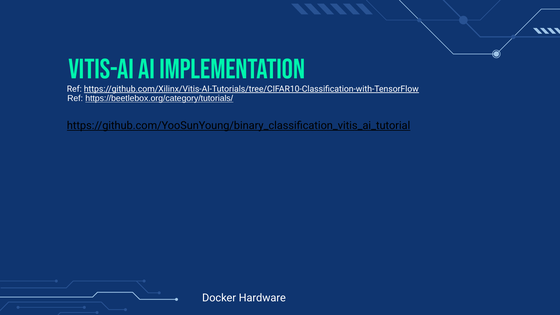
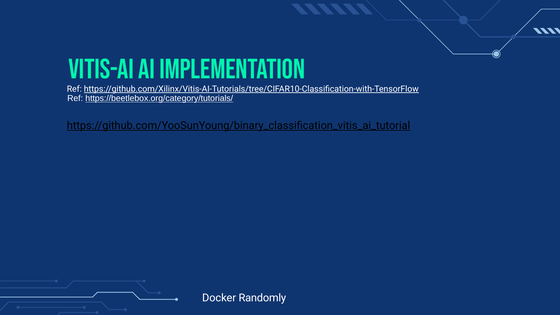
Hardware: Hardware -> Randomly
